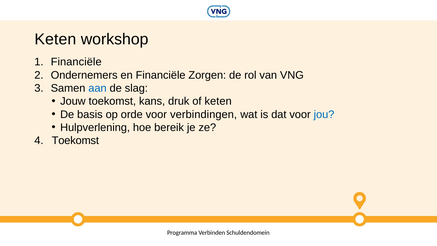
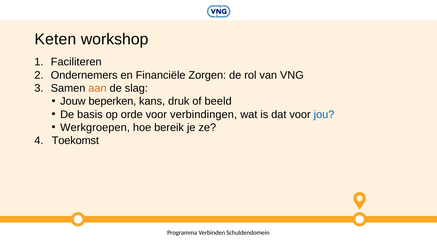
Financiële at (76, 62): Financiële -> Faciliteren
aan colour: blue -> orange
Jouw toekomst: toekomst -> beperken
of keten: keten -> beeld
Hulpverlening: Hulpverlening -> Werkgroepen
